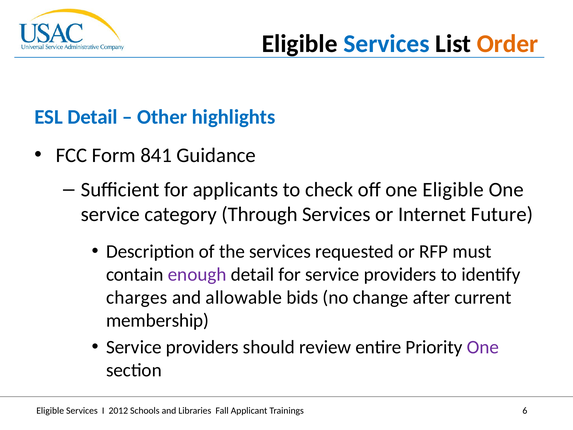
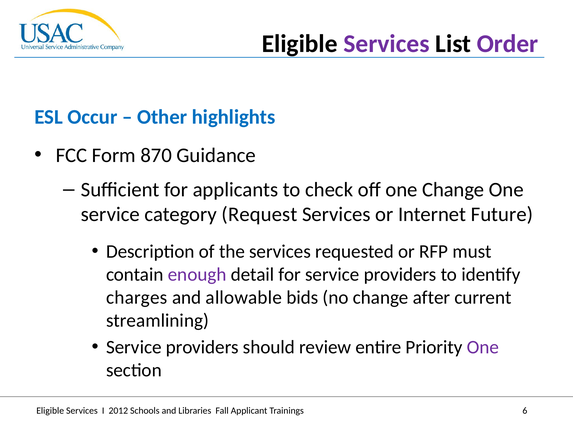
Services at (387, 44) colour: blue -> purple
Order colour: orange -> purple
ESL Detail: Detail -> Occur
841: 841 -> 870
one Eligible: Eligible -> Change
Through: Through -> Request
membership: membership -> streamlining
